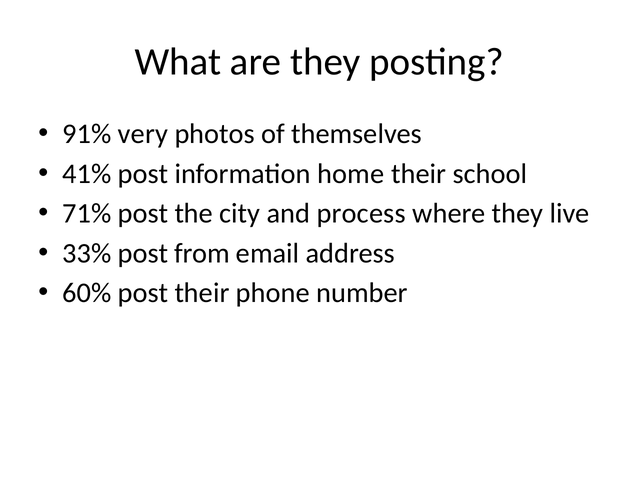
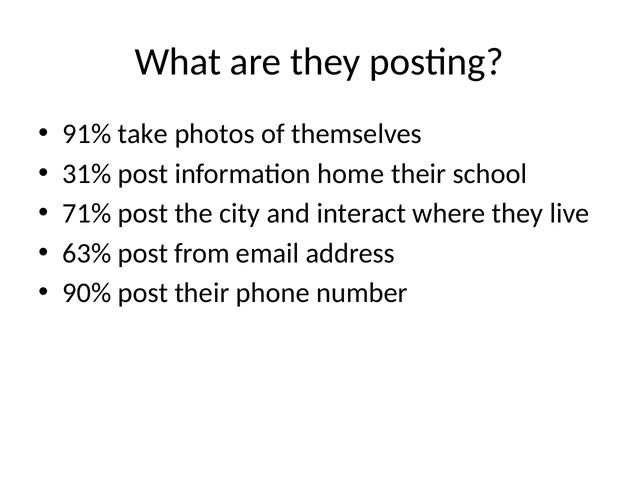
very: very -> take
41%: 41% -> 31%
process: process -> interact
33%: 33% -> 63%
60%: 60% -> 90%
